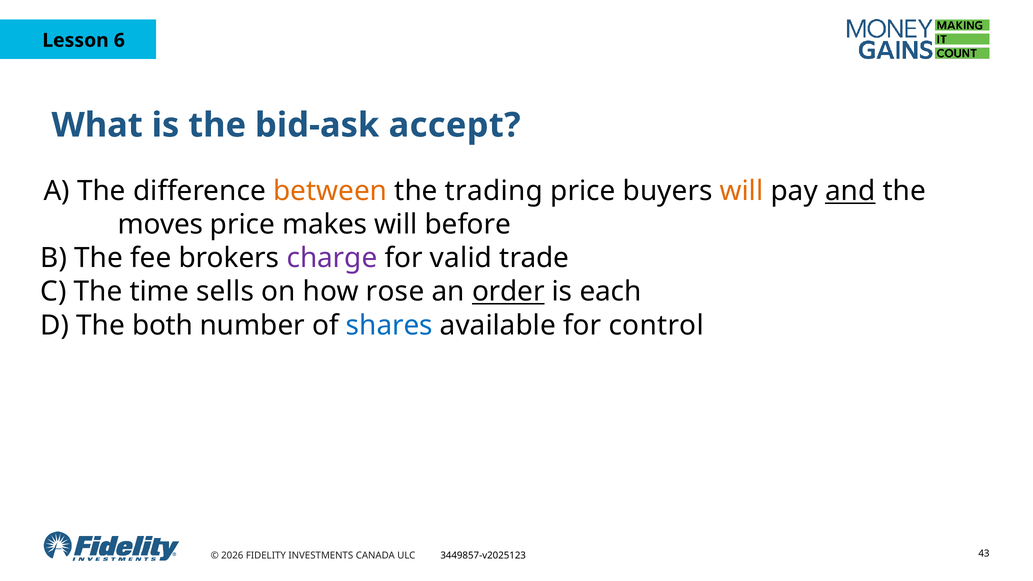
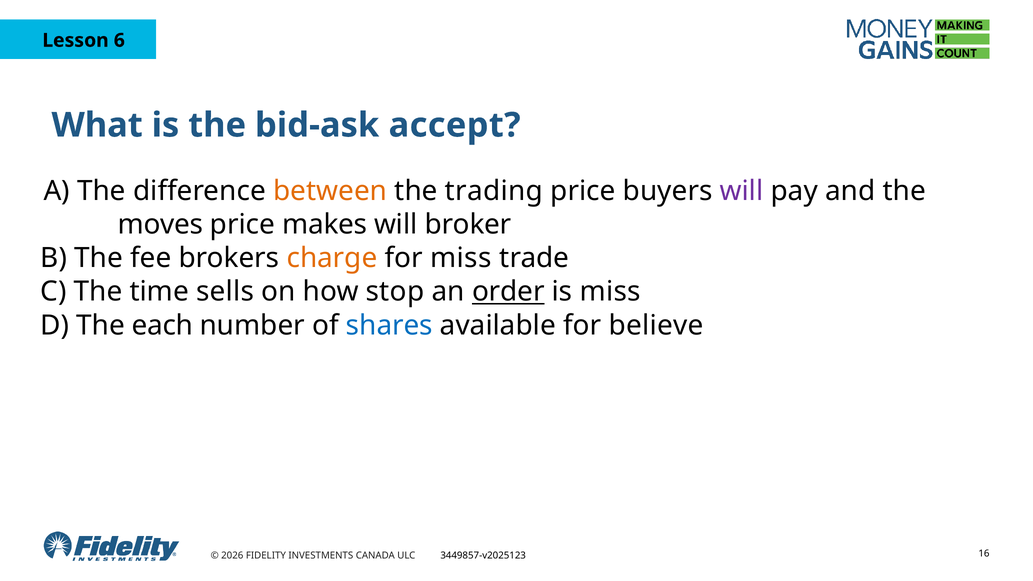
will at (742, 191) colour: orange -> purple
and underline: present -> none
before: before -> broker
charge colour: purple -> orange
for valid: valid -> miss
rose: rose -> stop
is each: each -> miss
both: both -> each
control: control -> believe
43: 43 -> 16
